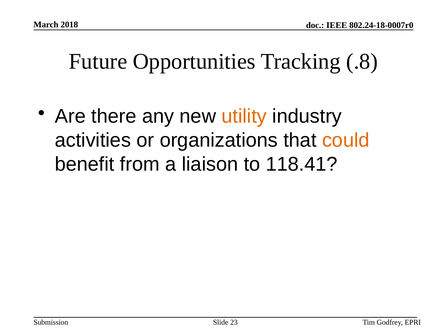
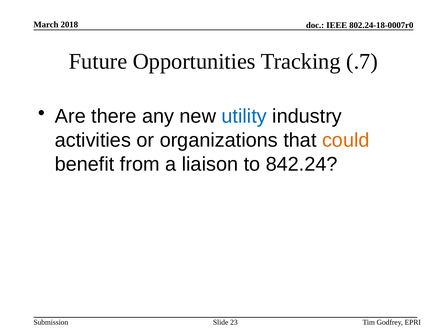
.8: .8 -> .7
utility colour: orange -> blue
118.41: 118.41 -> 842.24
